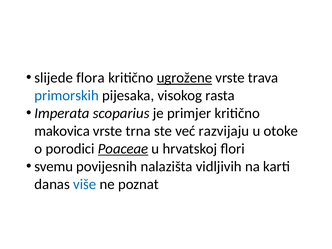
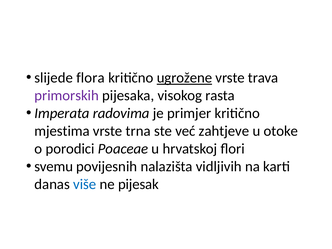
primorskih colour: blue -> purple
scoparius: scoparius -> radovima
makovica: makovica -> mjestima
razvijaju: razvijaju -> zahtjeve
Poaceae underline: present -> none
poznat: poznat -> pijesak
